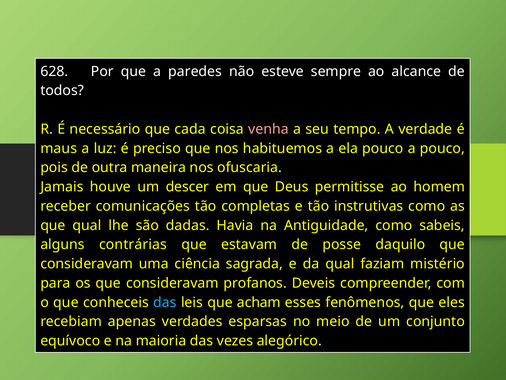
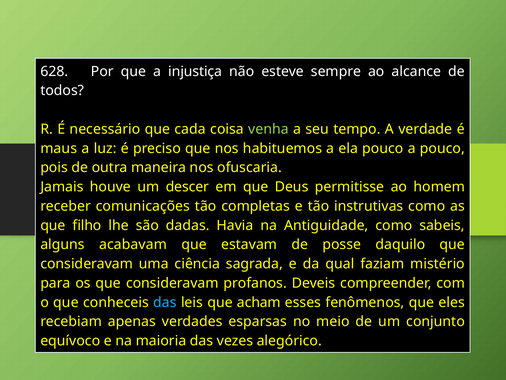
paredes: paredes -> injustiça
venha colour: pink -> light green
que qual: qual -> filho
contrárias: contrárias -> acabavam
